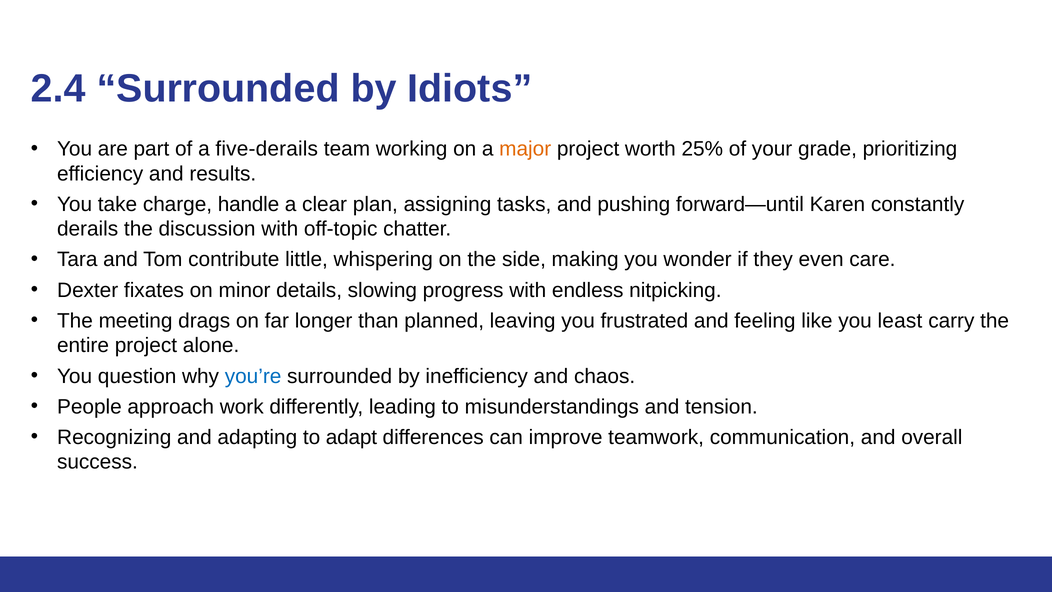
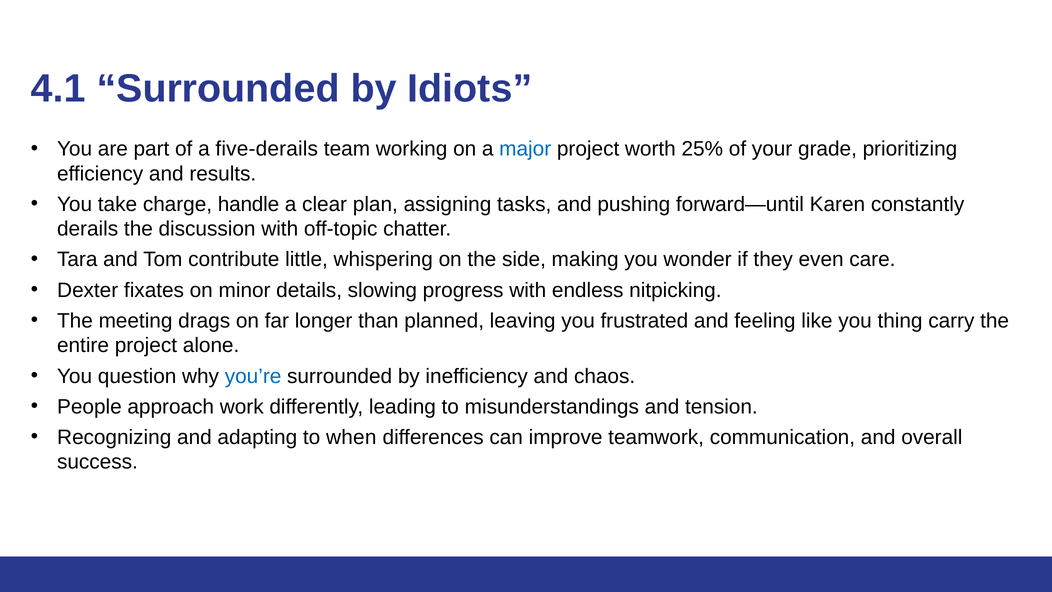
2.4: 2.4 -> 4.1
major colour: orange -> blue
least: least -> thing
adapt: adapt -> when
